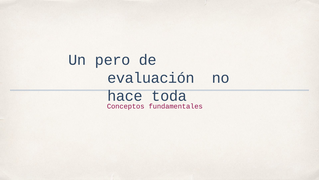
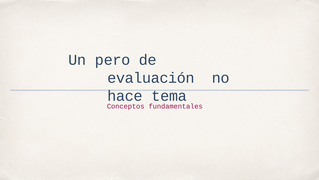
toda: toda -> tema
